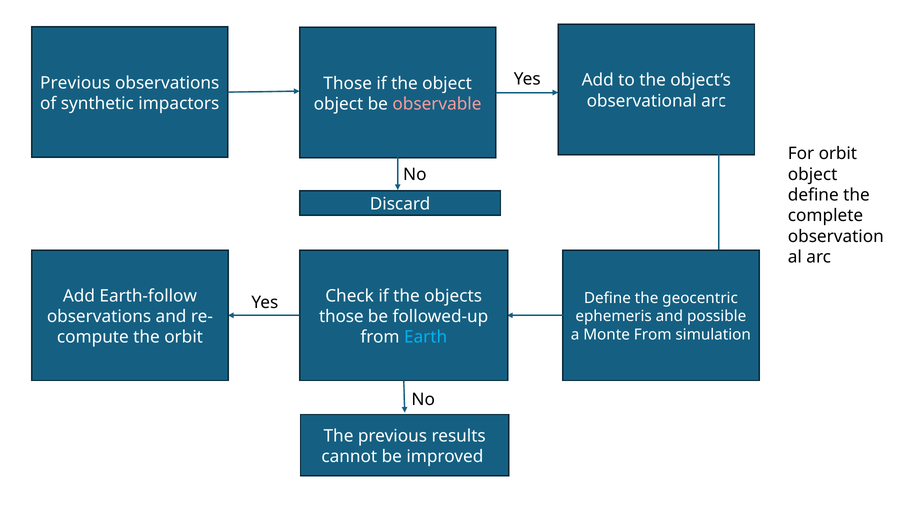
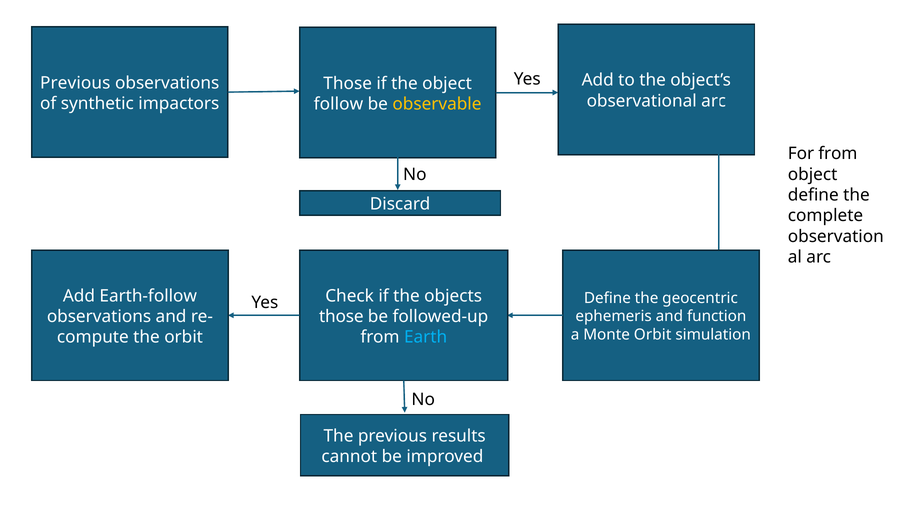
object at (338, 104): object -> follow
observable colour: pink -> yellow
For orbit: orbit -> from
possible: possible -> function
Monte From: From -> Orbit
